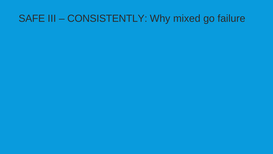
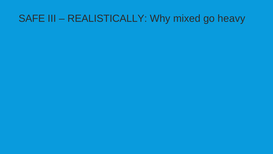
CONSISTENTLY: CONSISTENTLY -> REALISTICALLY
failure: failure -> heavy
